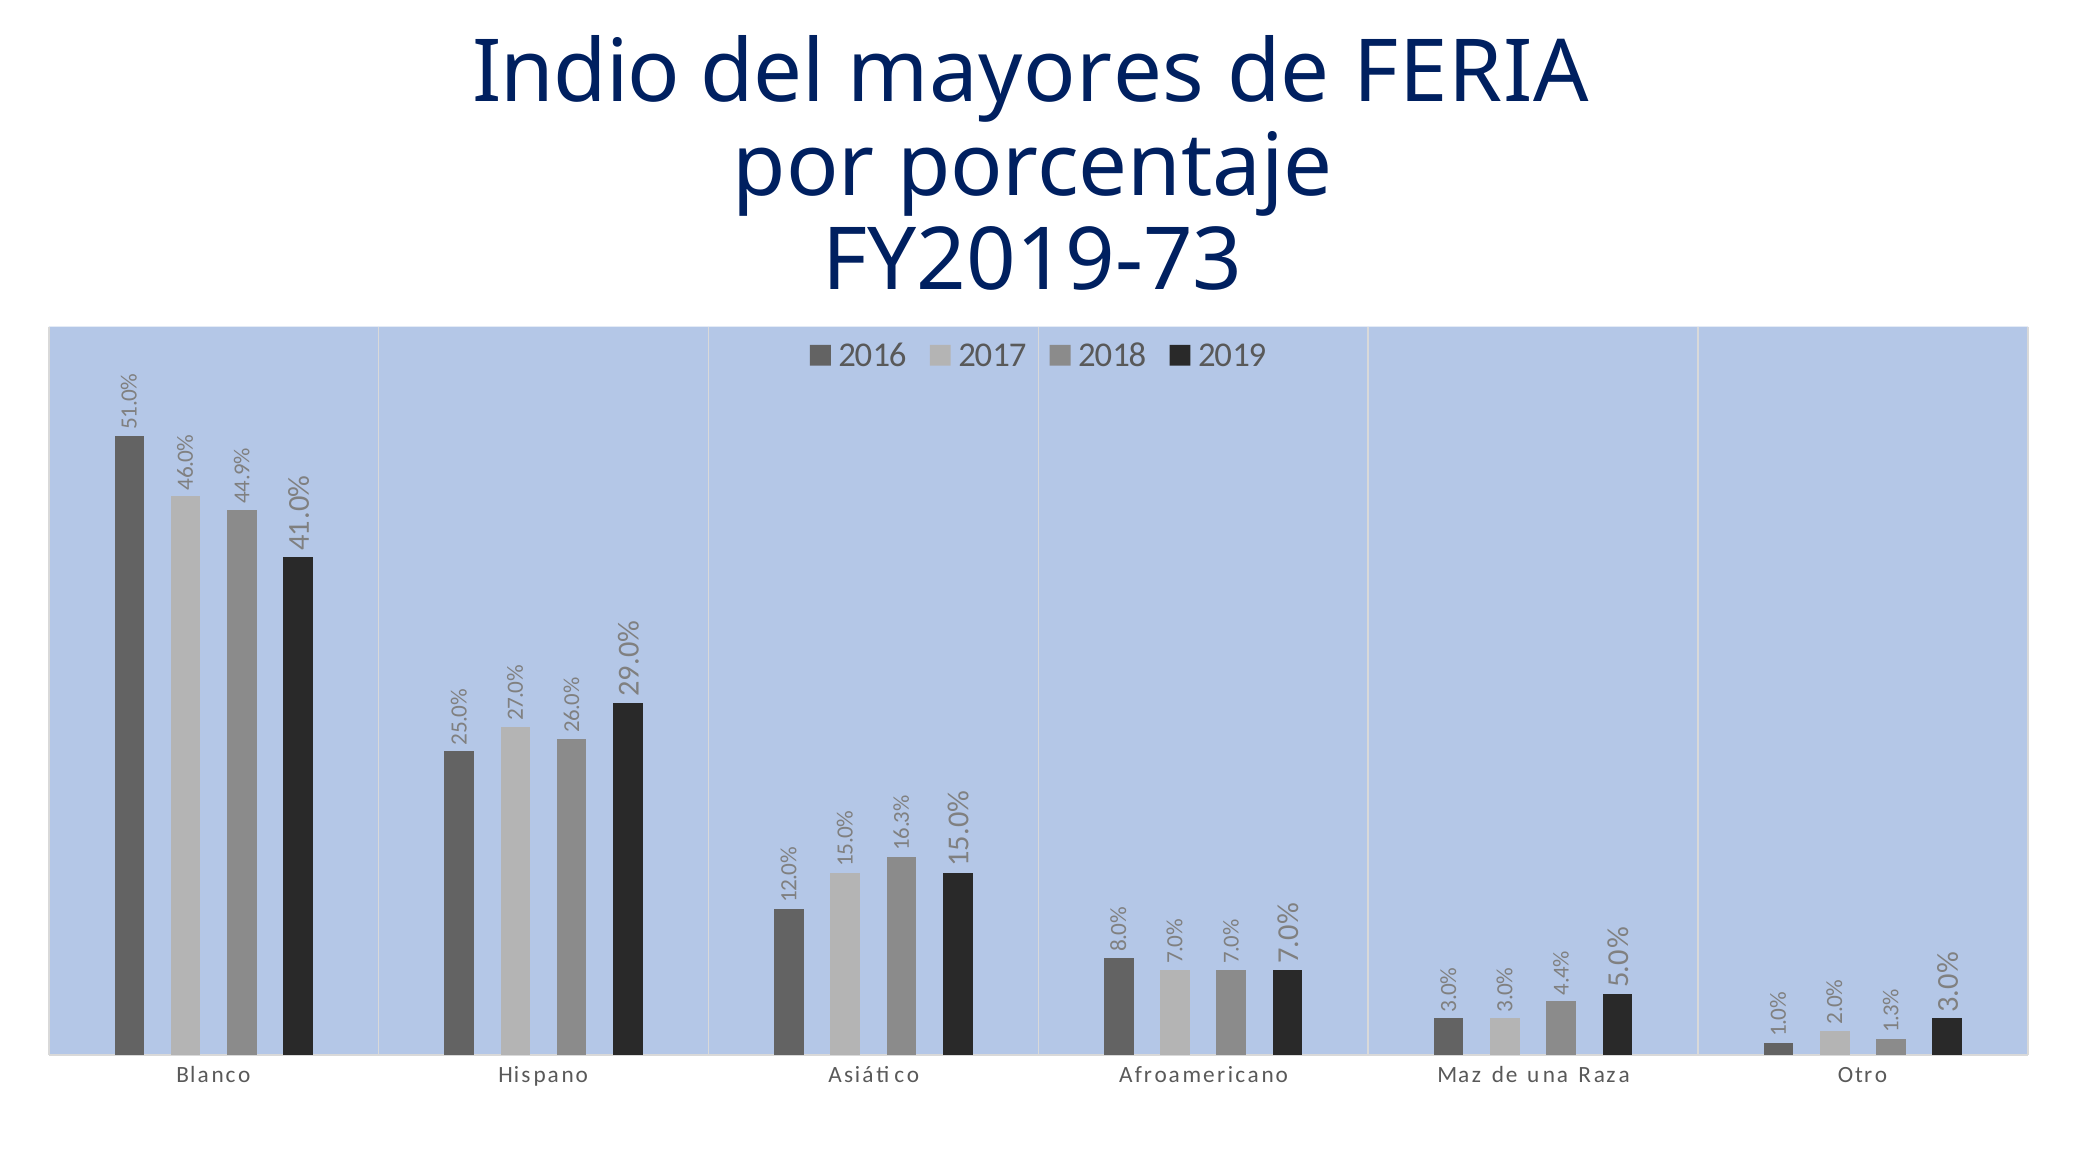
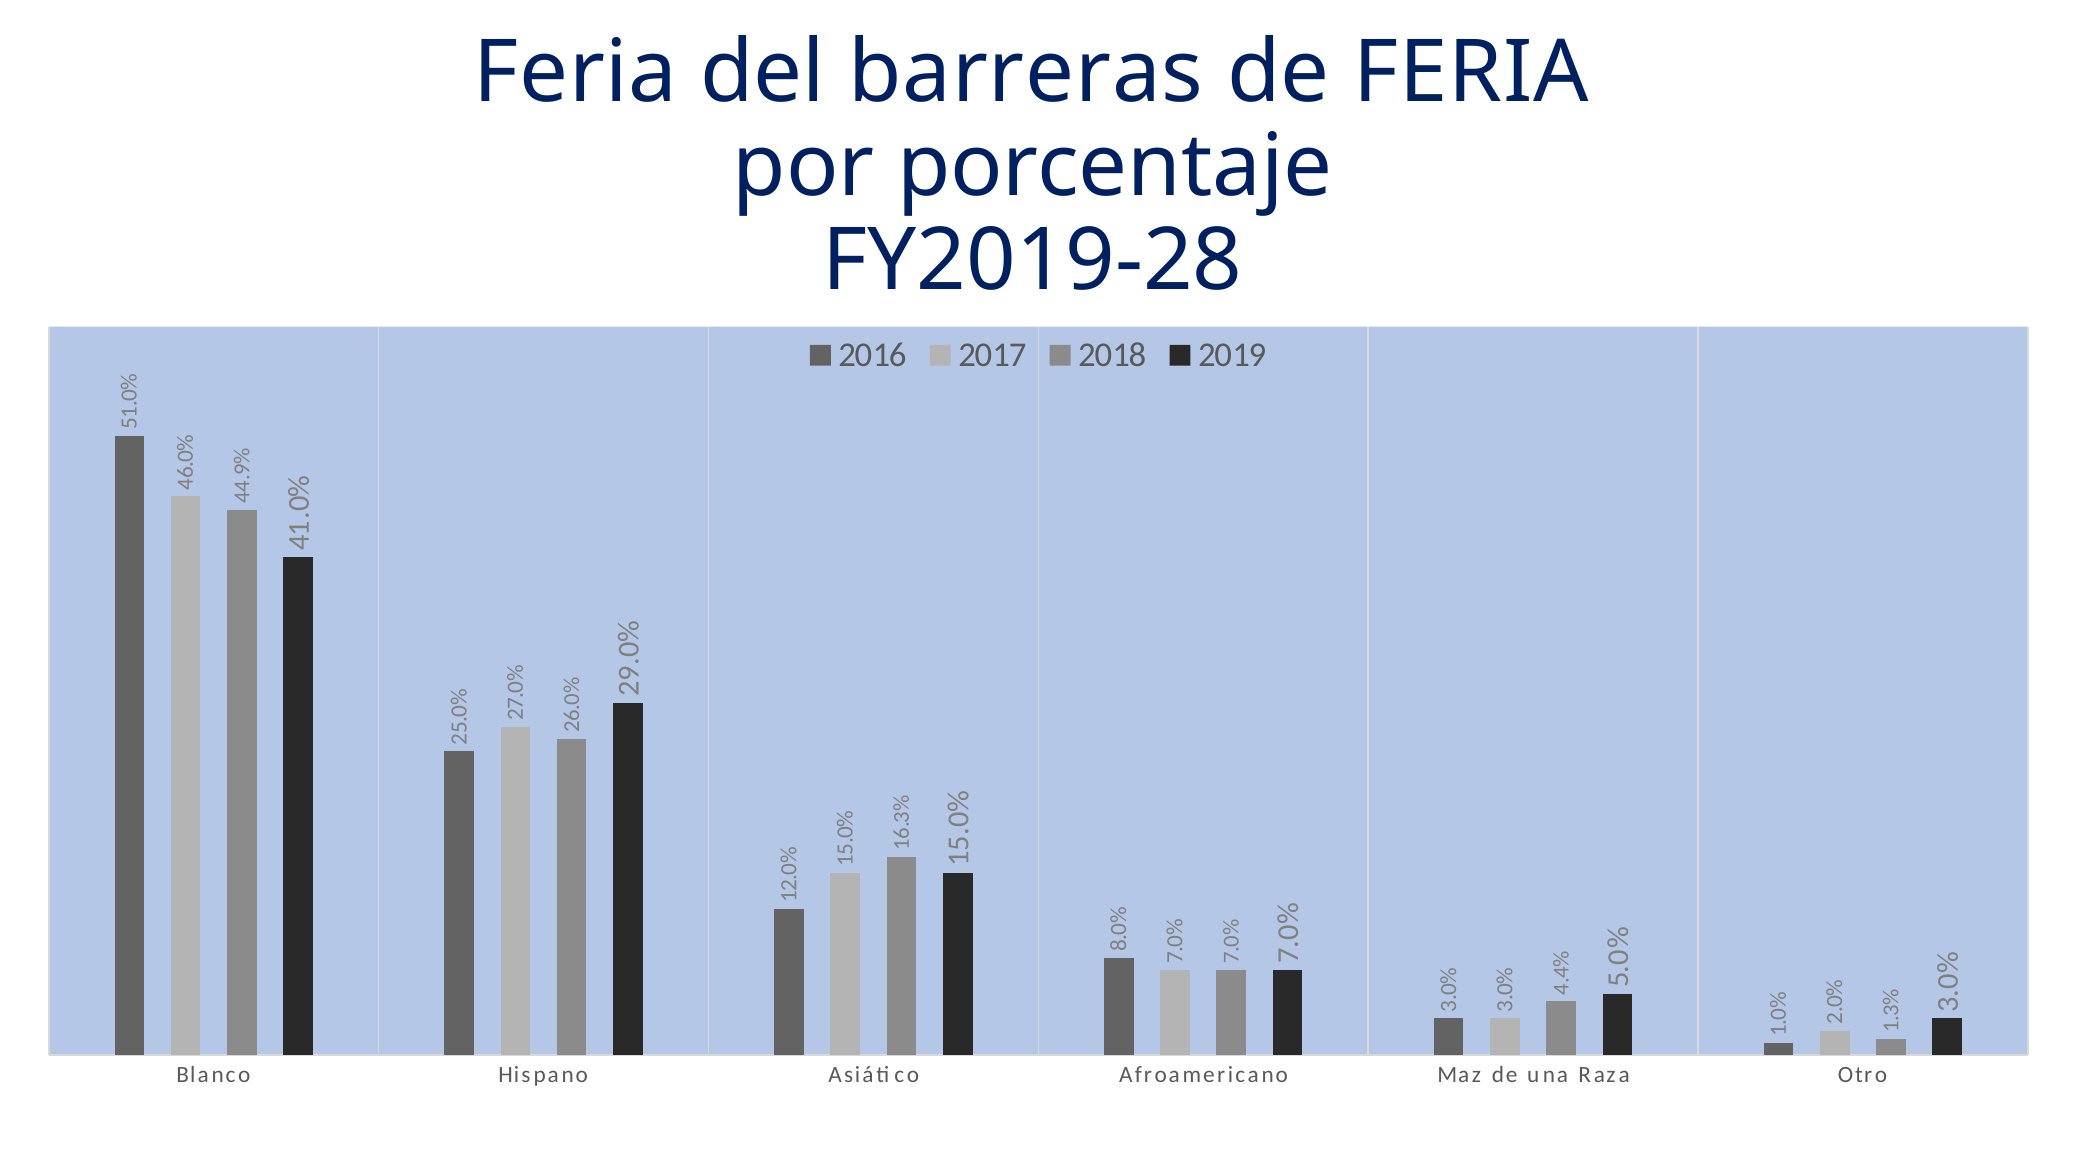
Indio at (576, 73): Indio -> Feria
mayores: mayores -> barreras
FY2019-73: FY2019-73 -> FY2019-28
